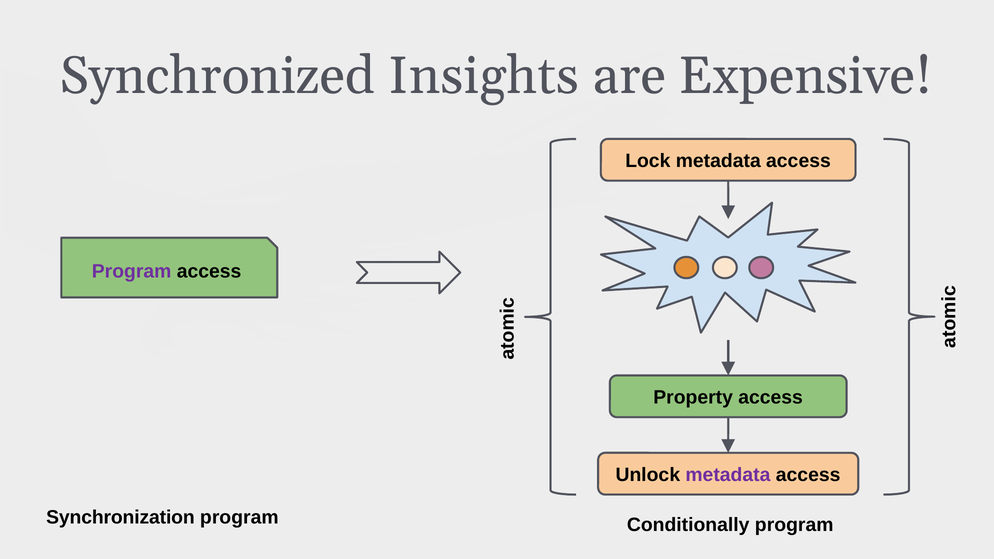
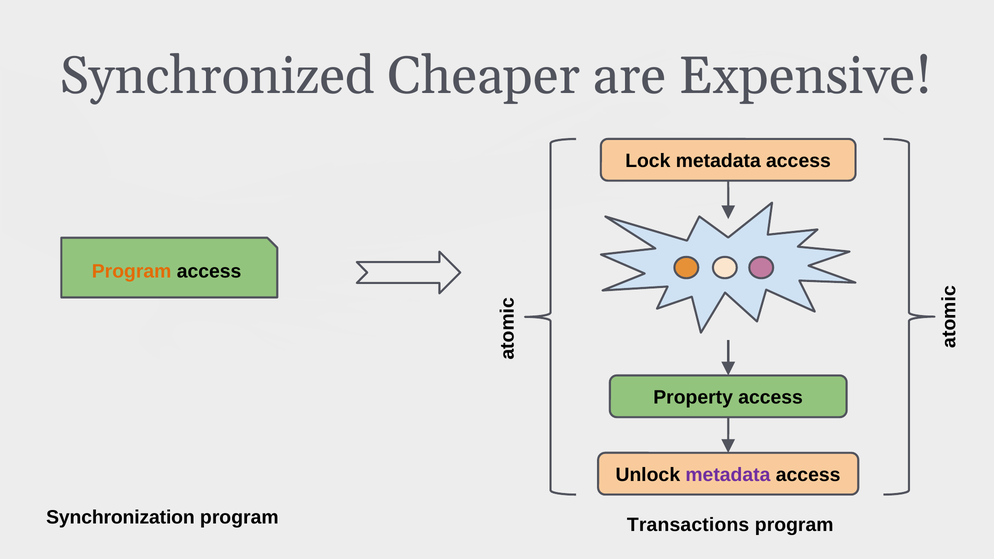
Insights: Insights -> Cheaper
Program at (132, 271) colour: purple -> orange
Conditionally: Conditionally -> Transactions
